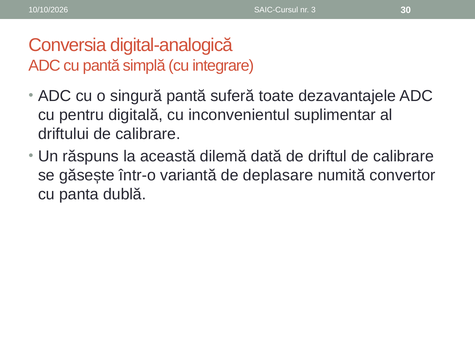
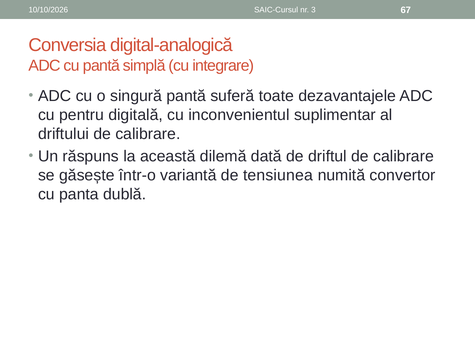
30: 30 -> 67
deplasare: deplasare -> tensiunea
